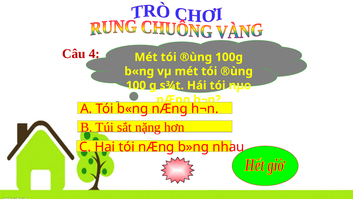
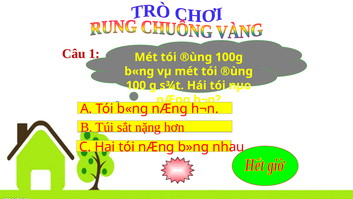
4: 4 -> 1
